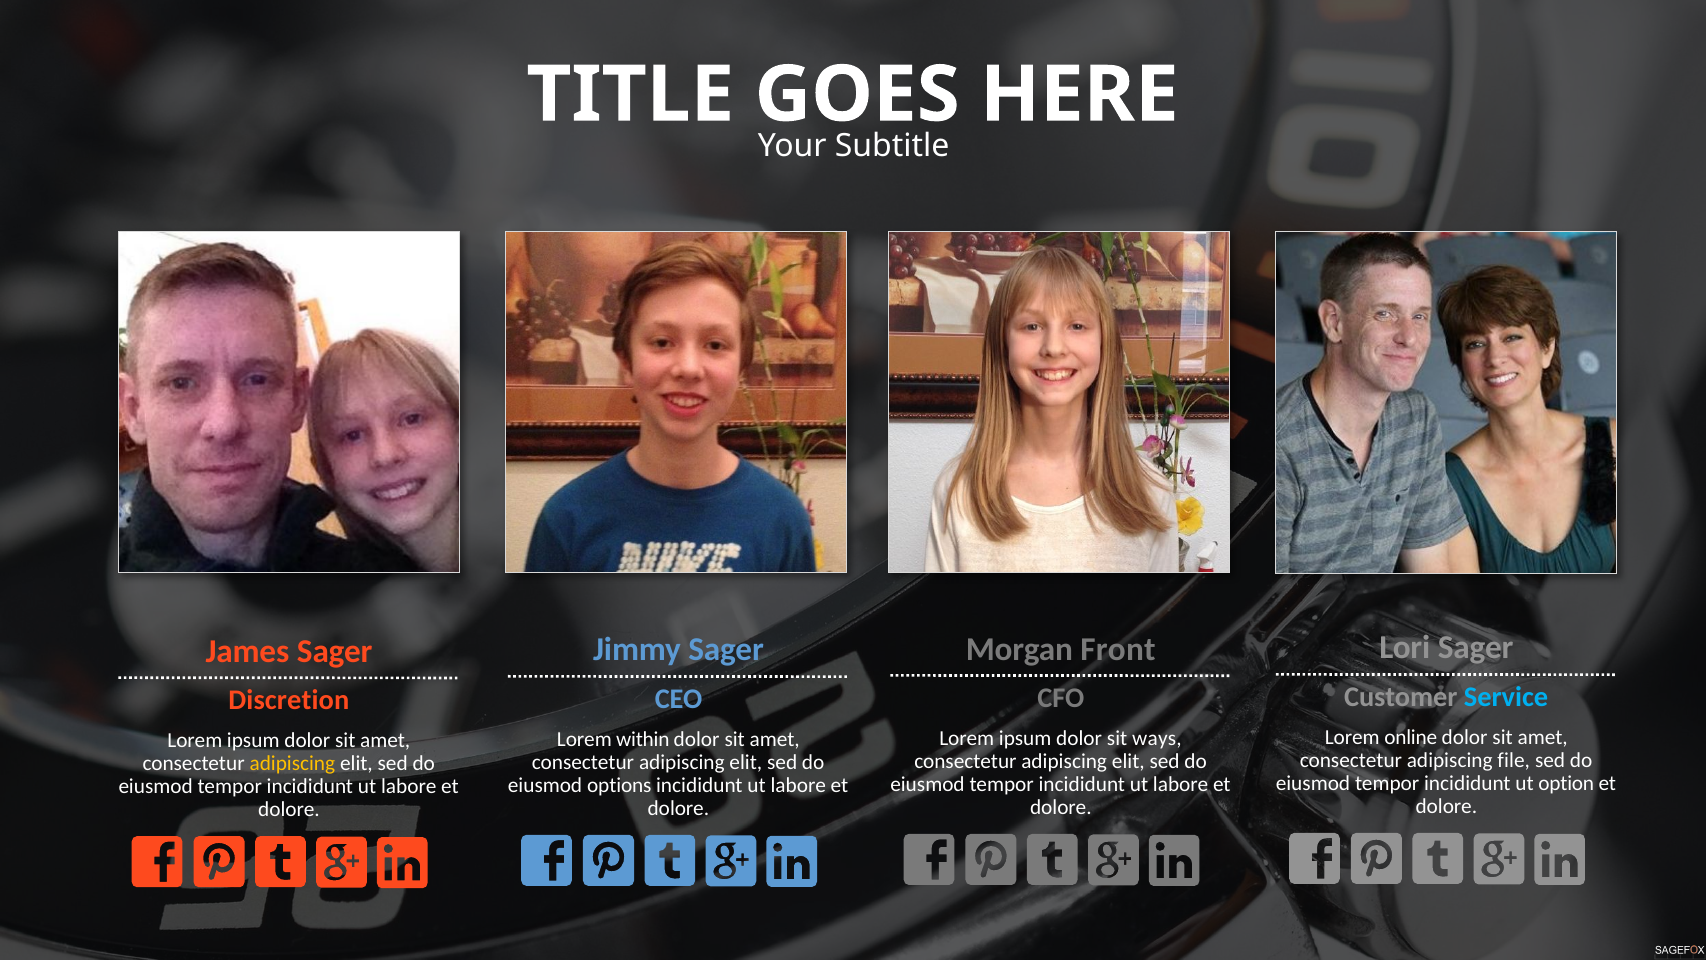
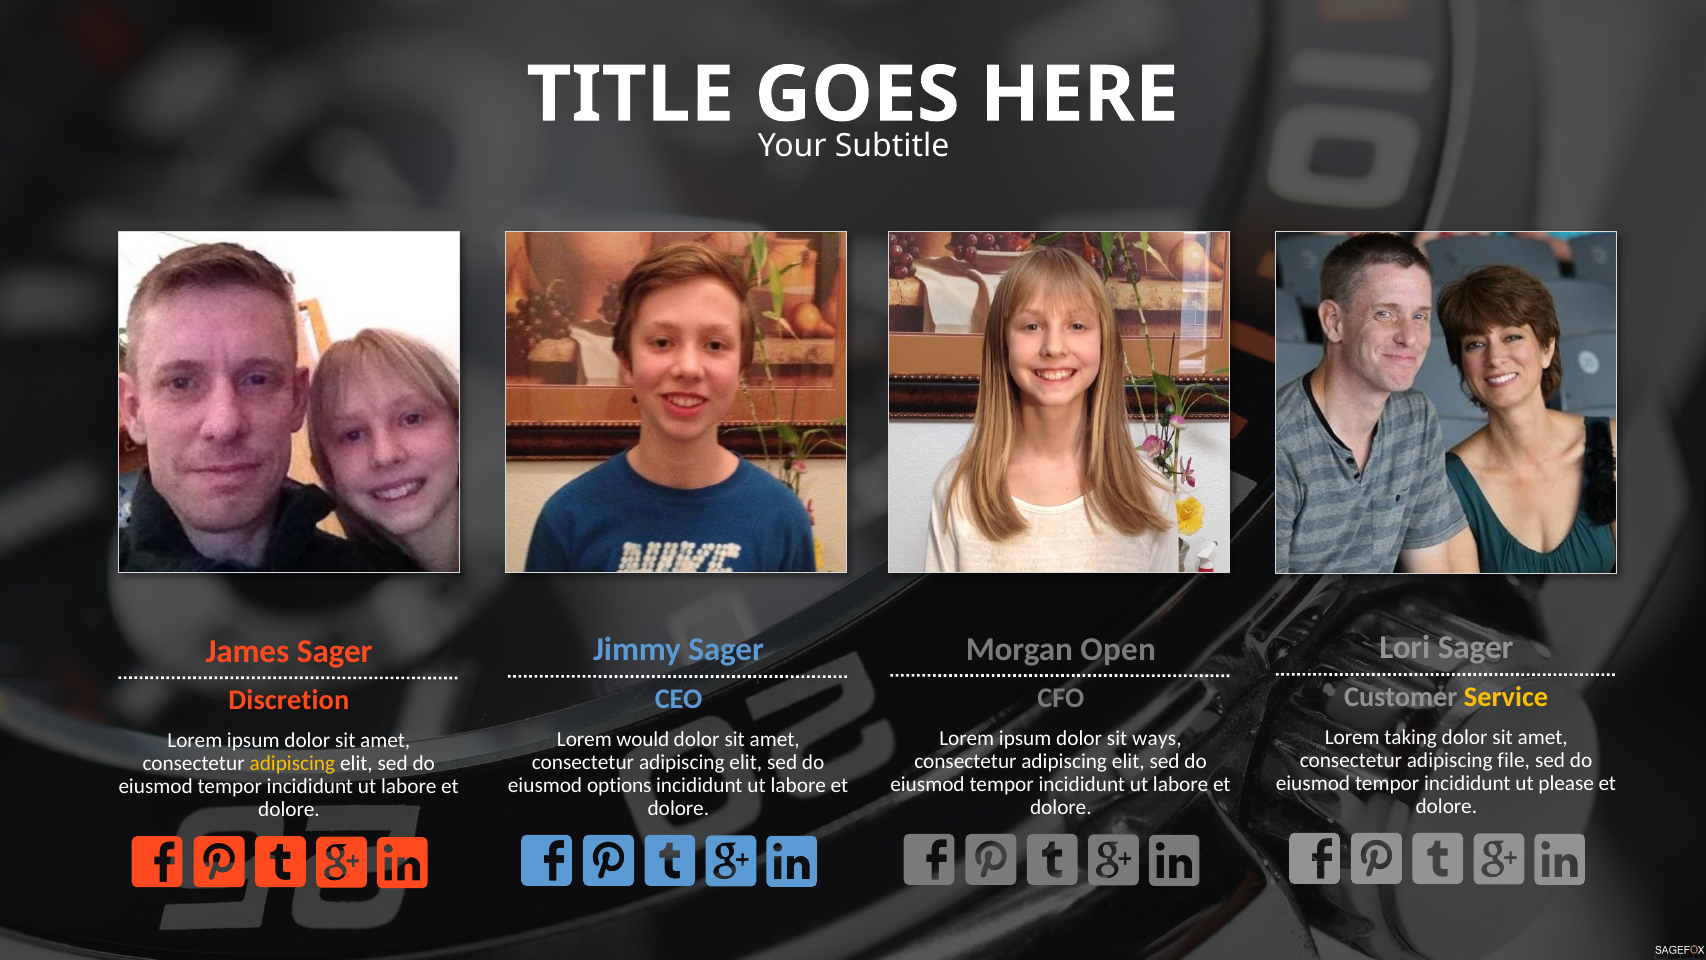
Front: Front -> Open
Service colour: light blue -> yellow
online: online -> taking
within: within -> would
option: option -> please
